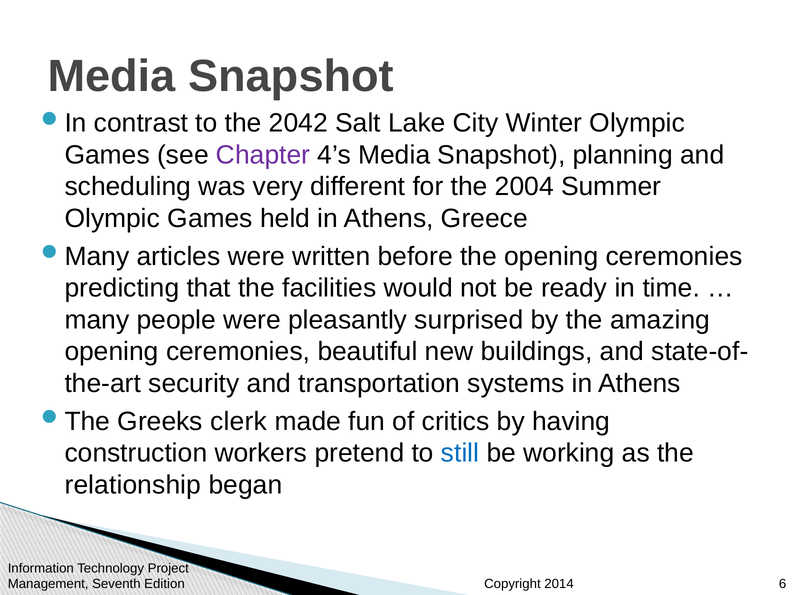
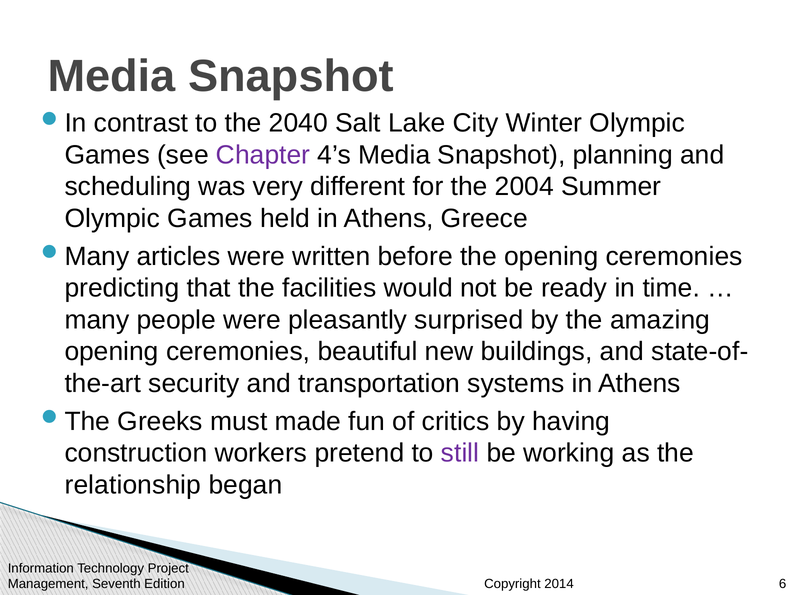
2042: 2042 -> 2040
clerk: clerk -> must
still colour: blue -> purple
